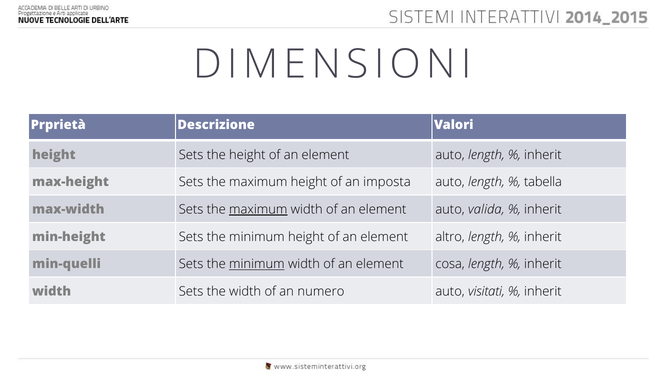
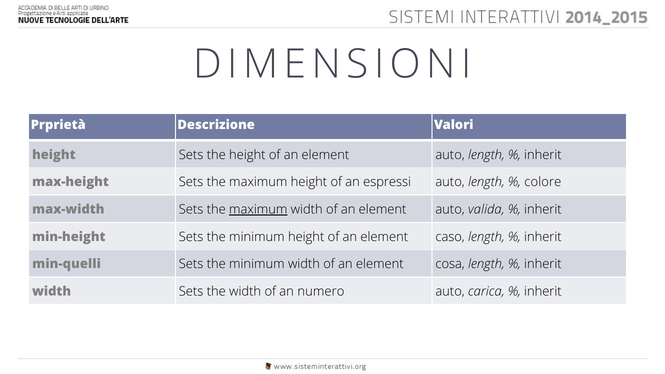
imposta: imposta -> espressi
tabella: tabella -> colore
altro: altro -> caso
minimum at (257, 264) underline: present -> none
visitati: visitati -> carica
